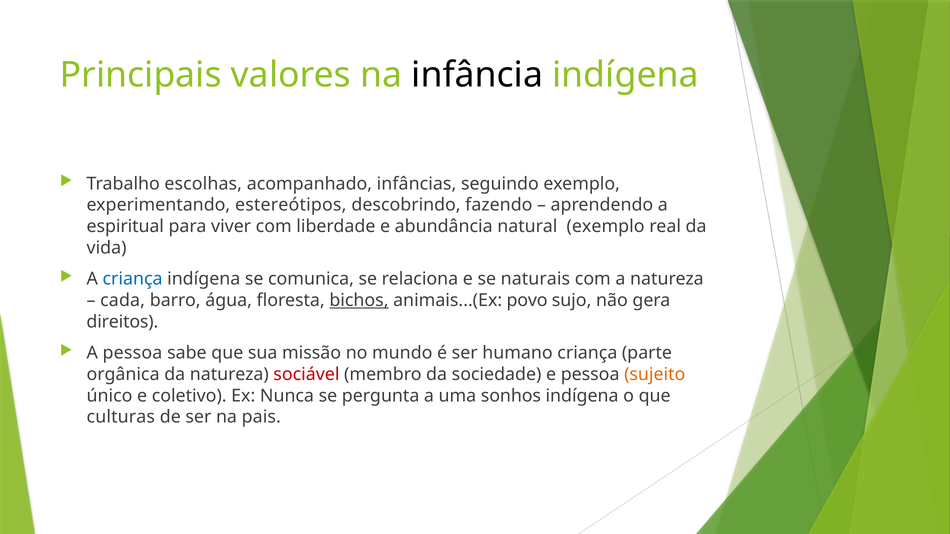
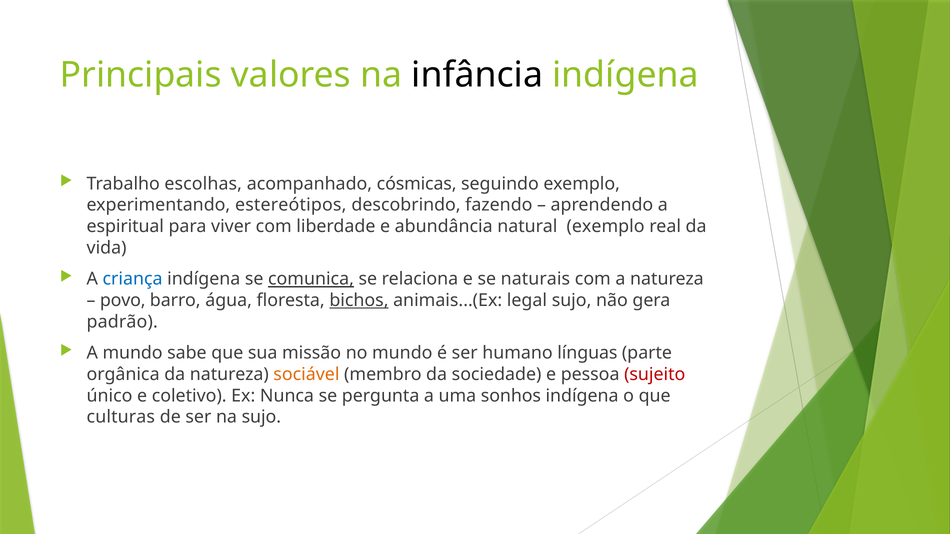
infâncias: infâncias -> cósmicas
comunica underline: none -> present
cada: cada -> povo
povo: povo -> legal
direitos: direitos -> padrão
A pessoa: pessoa -> mundo
humano criança: criança -> línguas
sociável colour: red -> orange
sujeito colour: orange -> red
na pais: pais -> sujo
